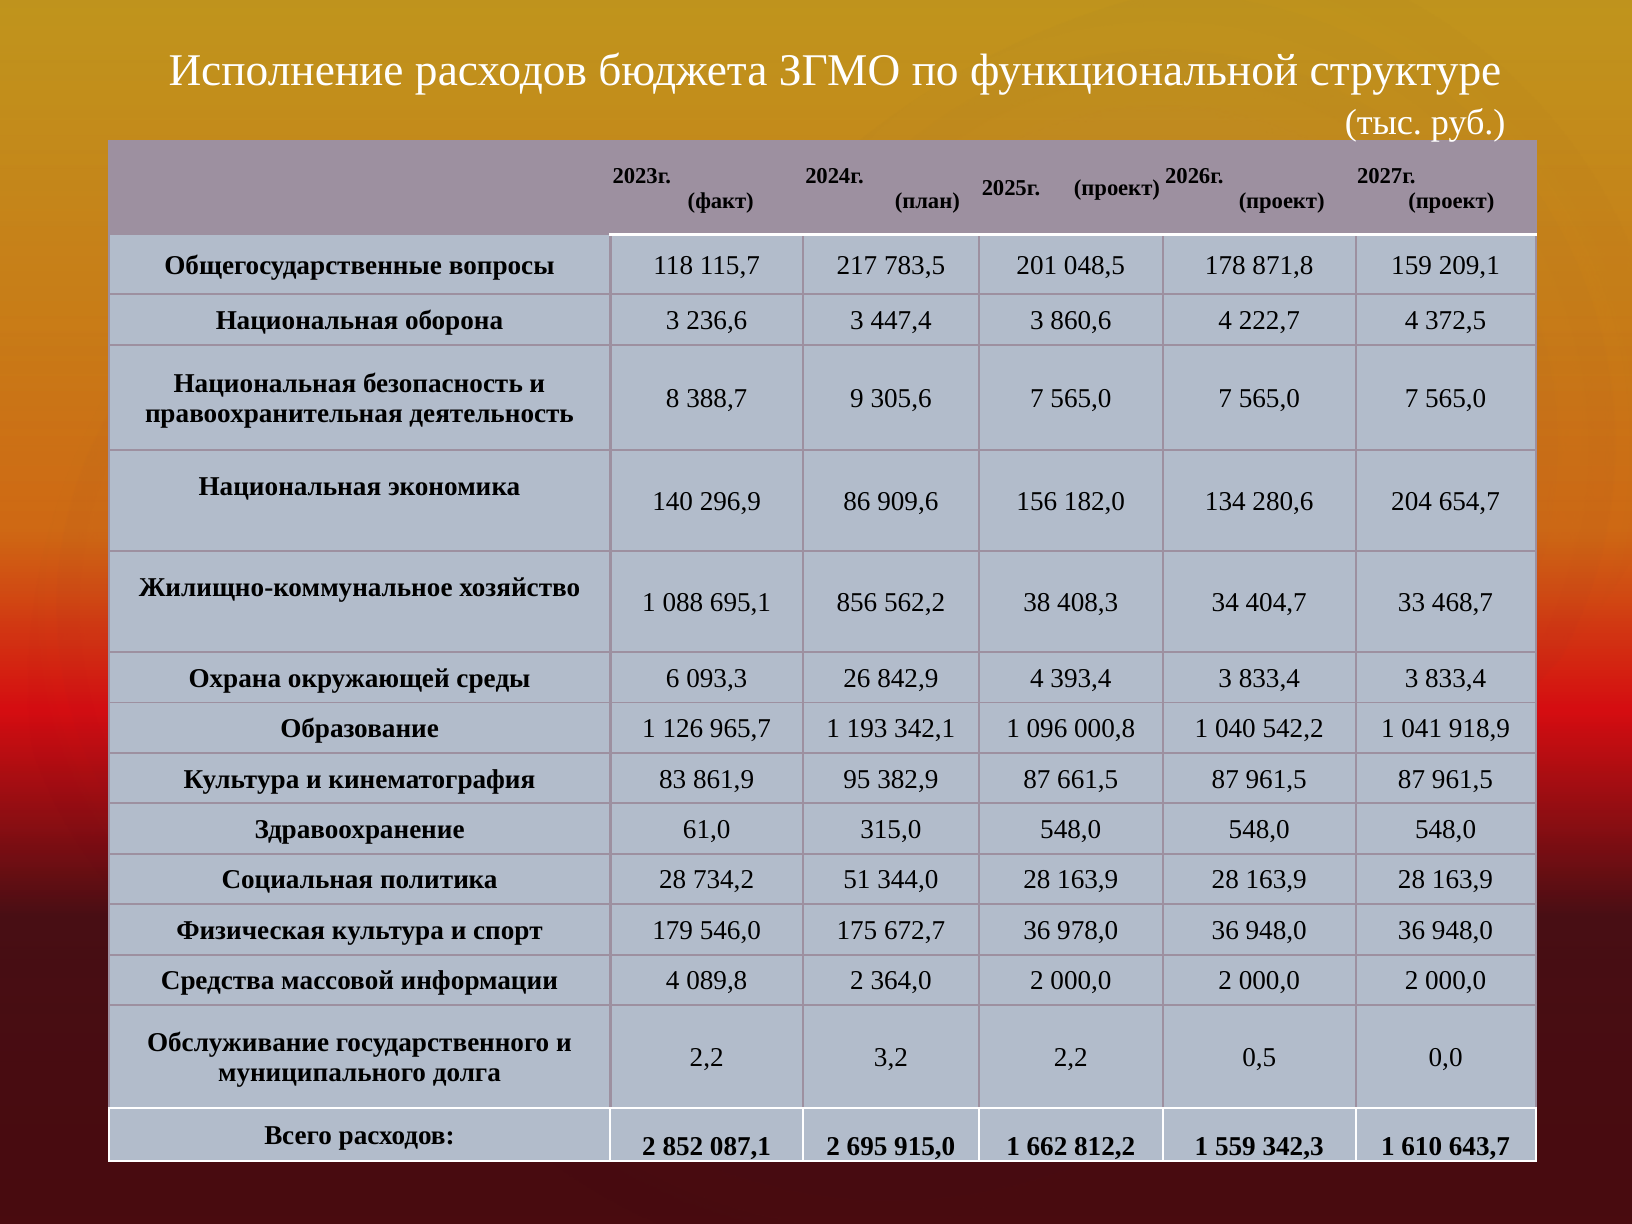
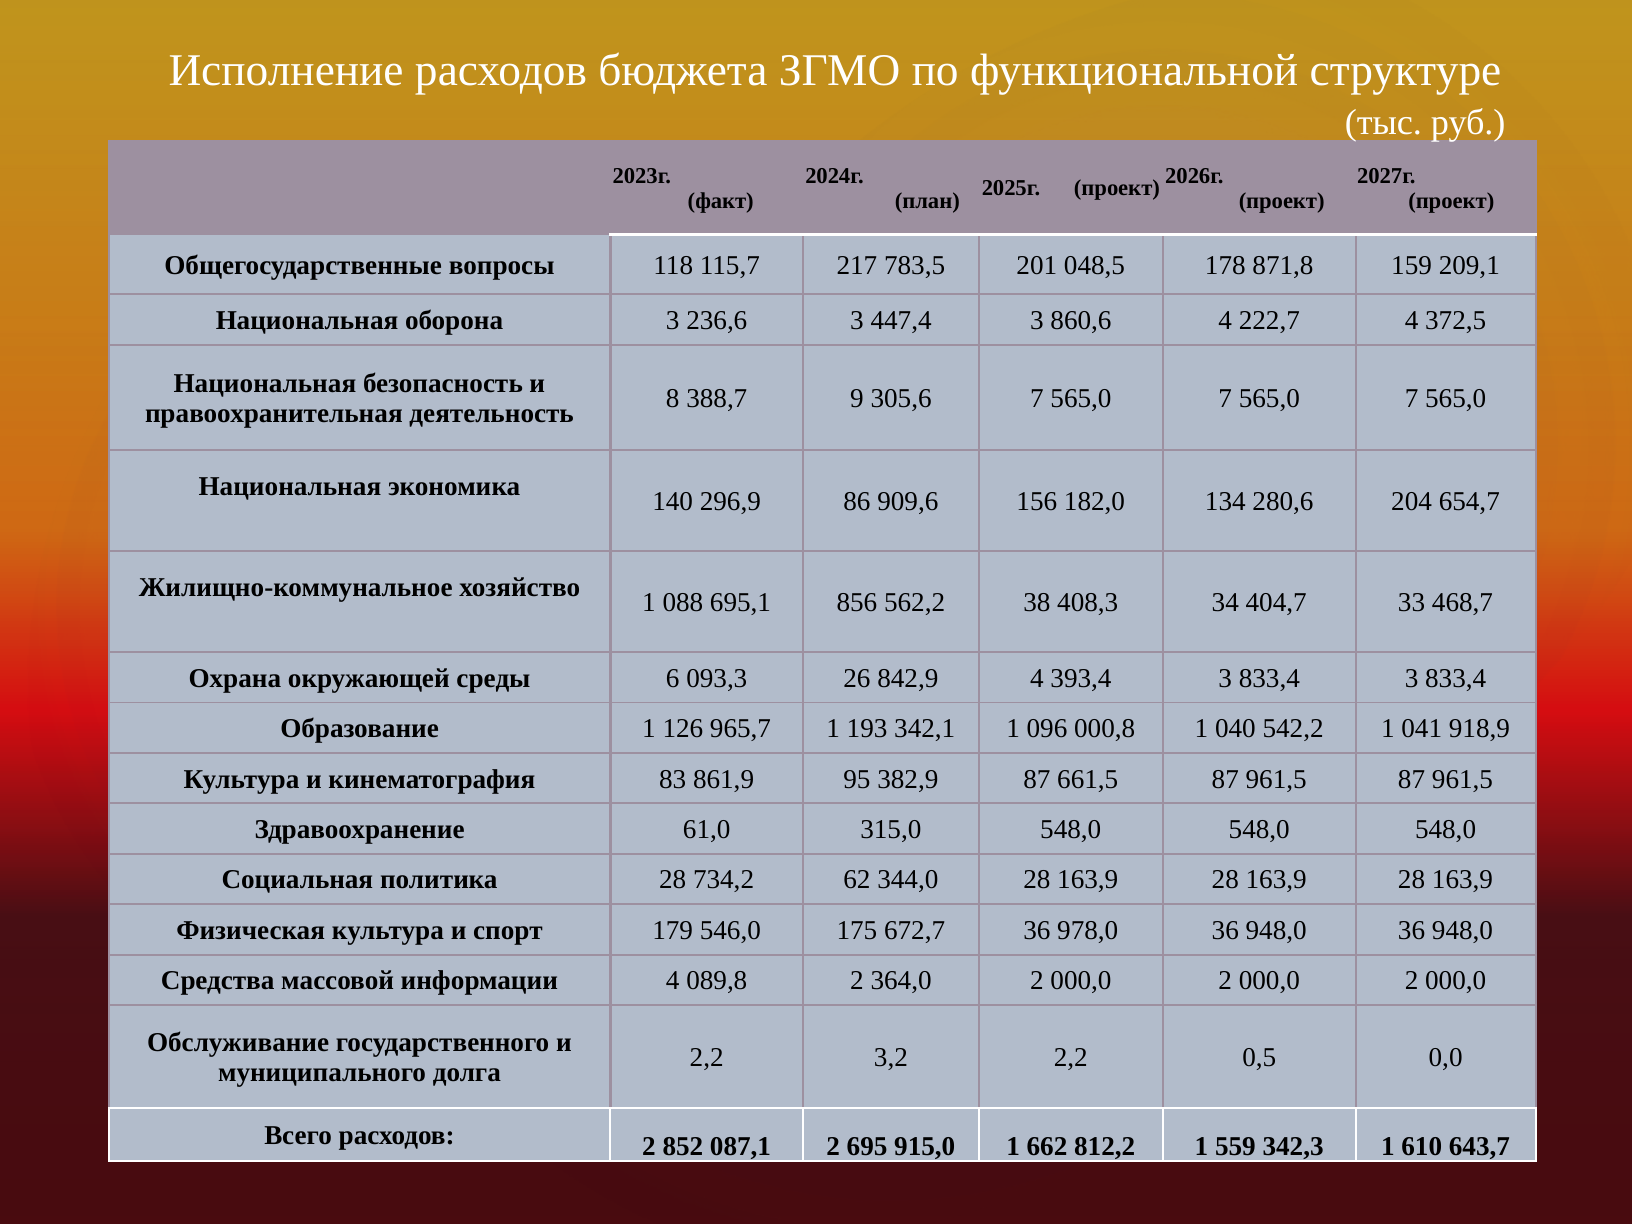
51: 51 -> 62
